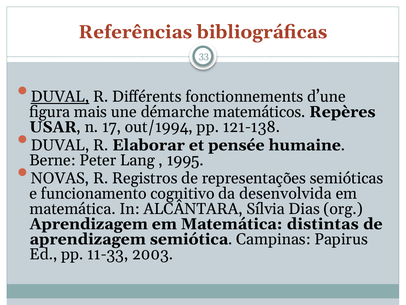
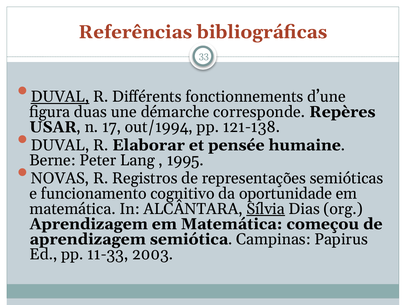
mais: mais -> duas
matemáticos: matemáticos -> corresponde
desenvolvida: desenvolvida -> oportunidade
Sílvia underline: none -> present
distintas: distintas -> começou
